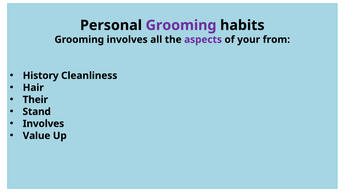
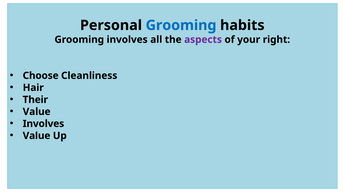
Grooming at (181, 25) colour: purple -> blue
from: from -> right
History: History -> Choose
Stand at (37, 112): Stand -> Value
